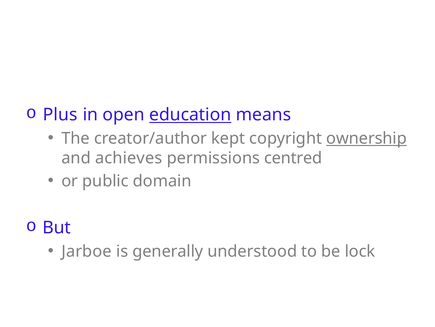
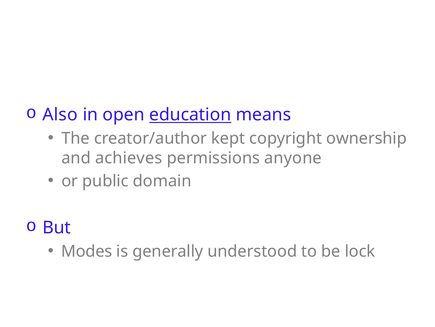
Plus: Plus -> Also
ownership underline: present -> none
centred: centred -> anyone
Jarboe: Jarboe -> Modes
